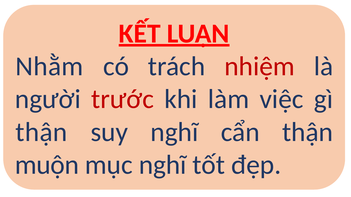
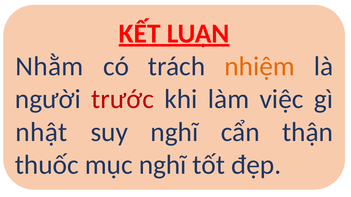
nhiệm colour: red -> orange
thận at (41, 132): thận -> nhật
muộn: muộn -> thuốc
